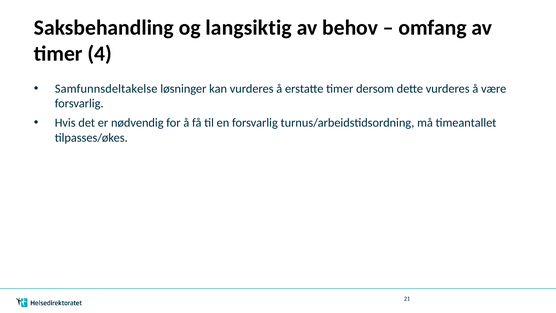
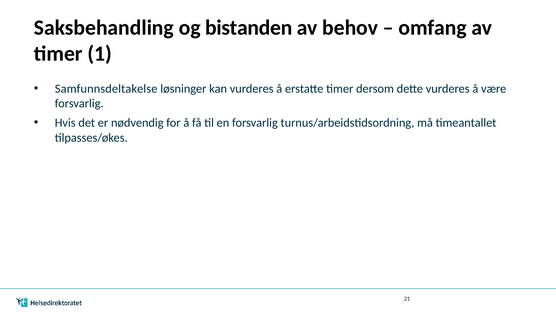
langsiktig: langsiktig -> bistanden
4: 4 -> 1
